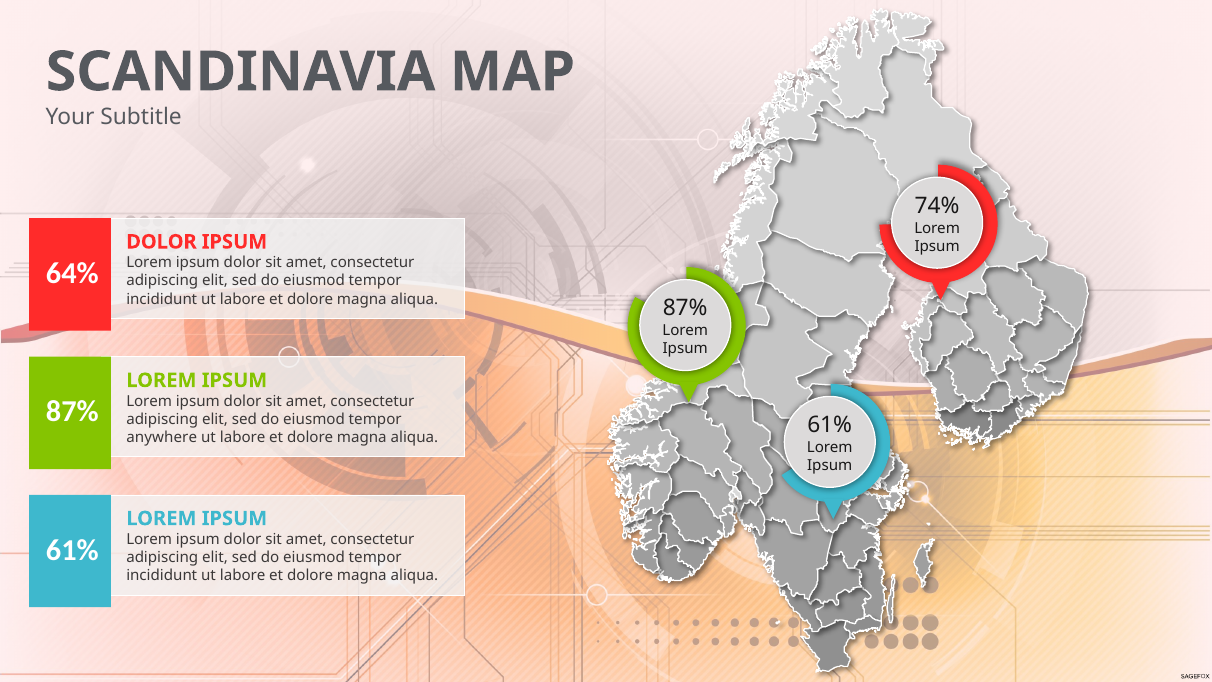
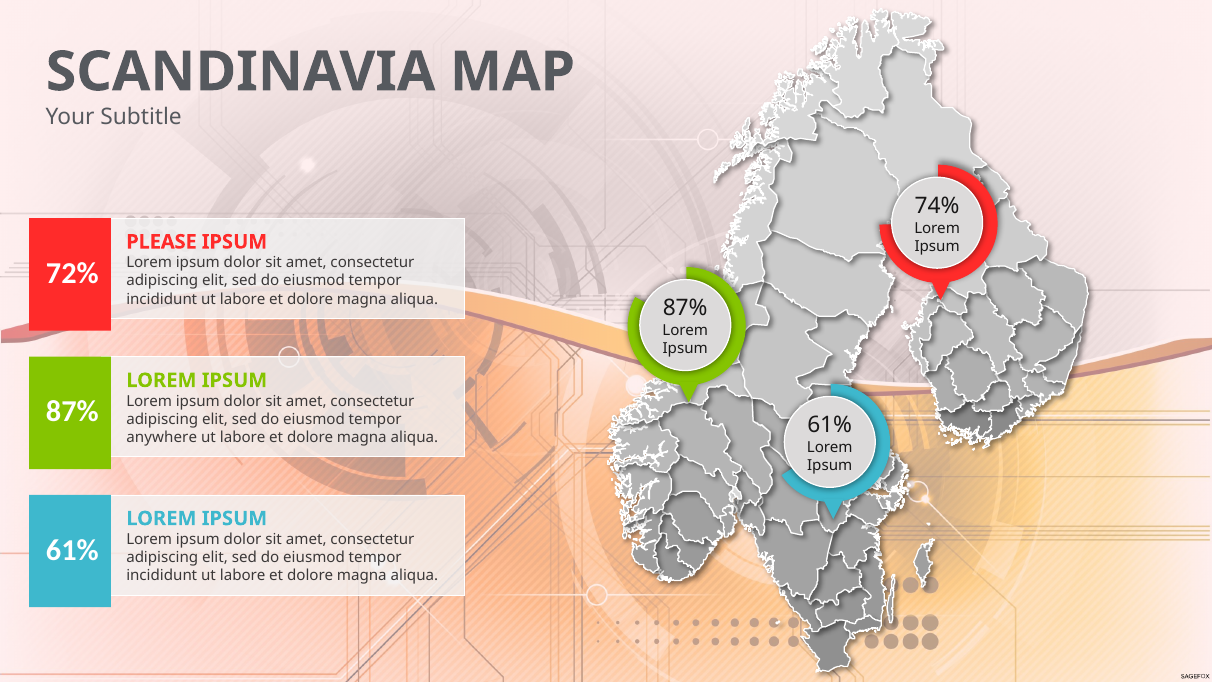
DOLOR at (161, 242): DOLOR -> PLEASE
64%: 64% -> 72%
